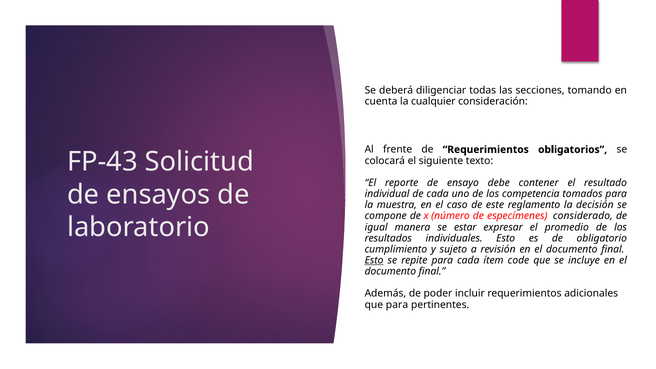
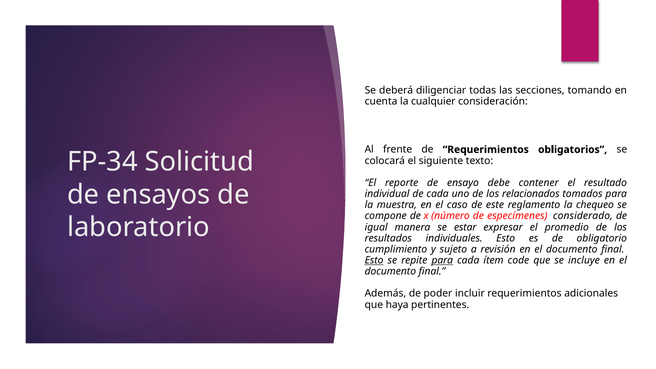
FP-43: FP-43 -> FP-34
competencia: competencia -> relacionados
decisión: decisión -> chequeo
para at (442, 260) underline: none -> present
que para: para -> haya
